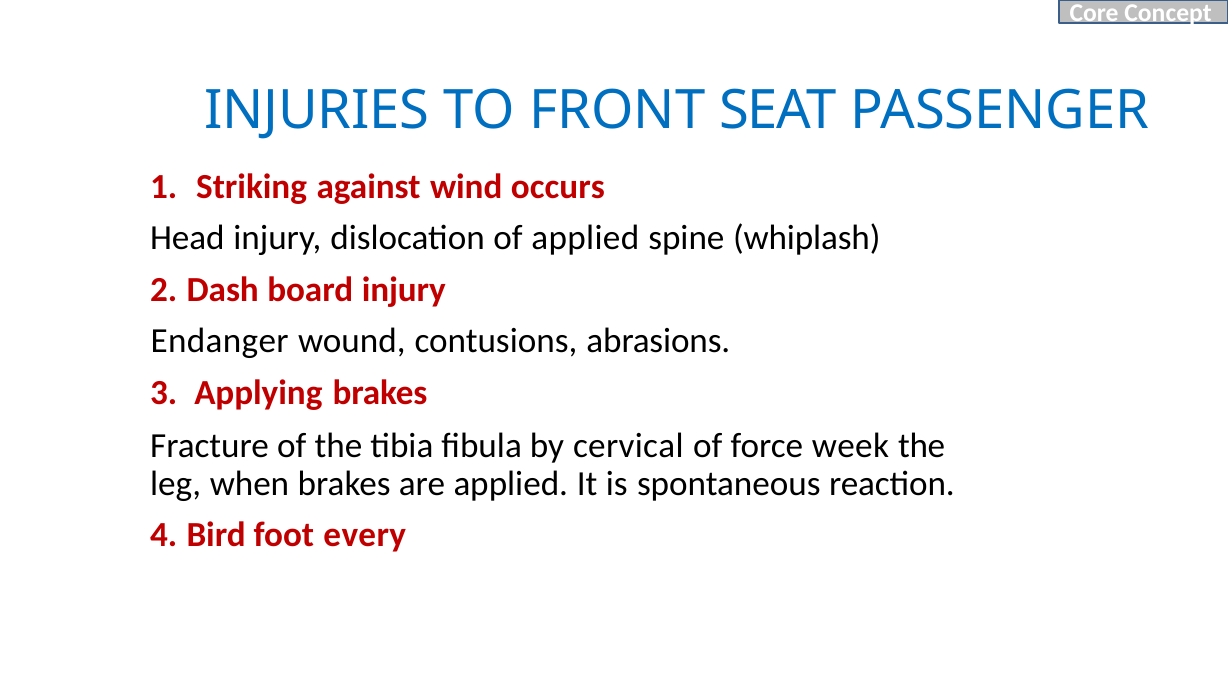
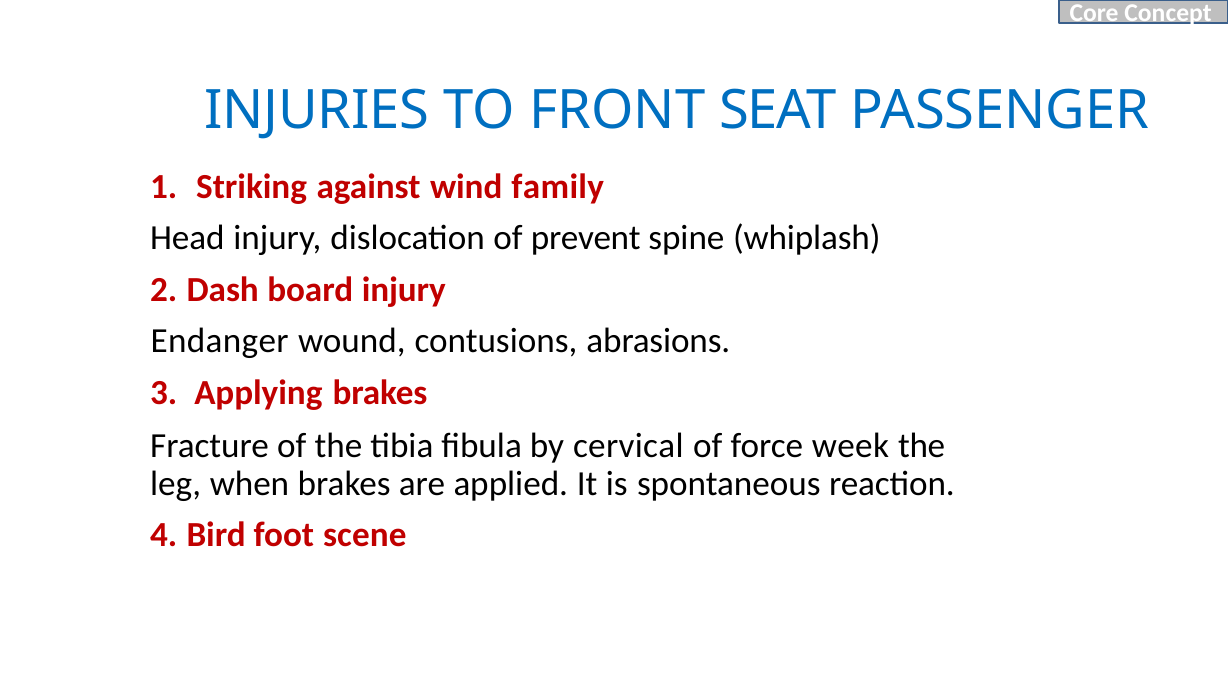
occurs: occurs -> family
of applied: applied -> prevent
every: every -> scene
